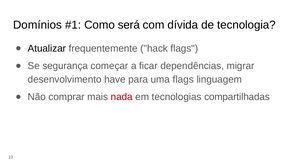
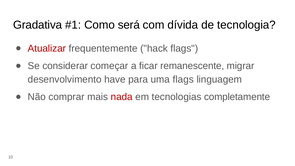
Domínios: Domínios -> Gradativa
Atualizar colour: black -> red
segurança: segurança -> considerar
dependências: dependências -> remanescente
compartilhadas: compartilhadas -> completamente
